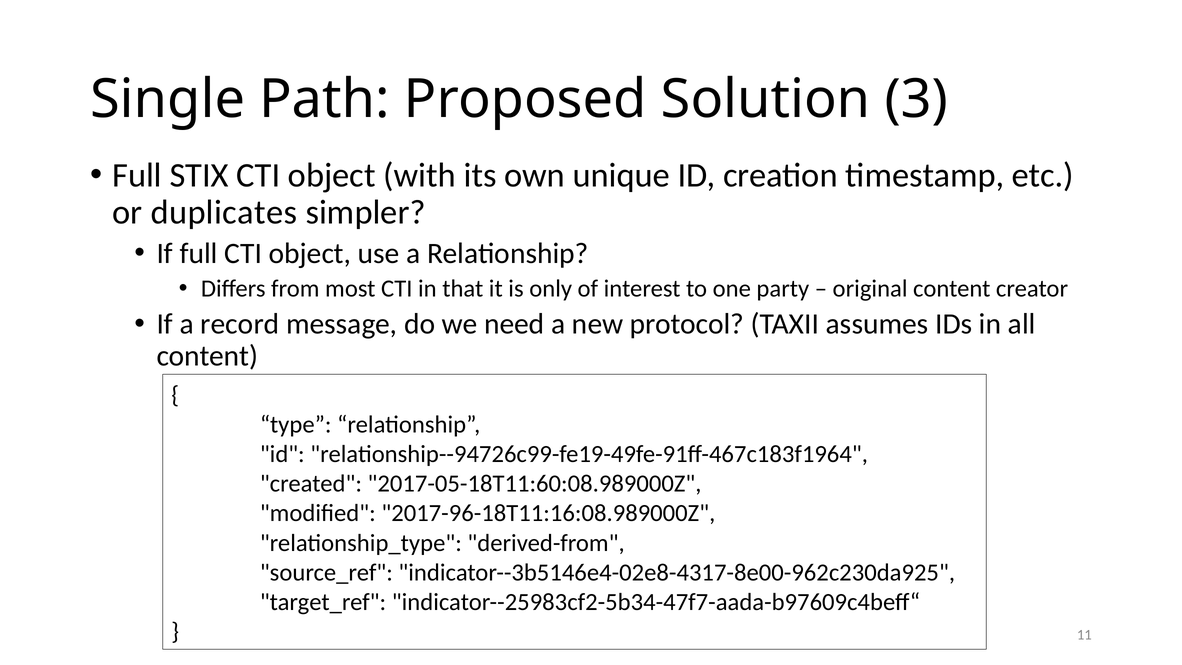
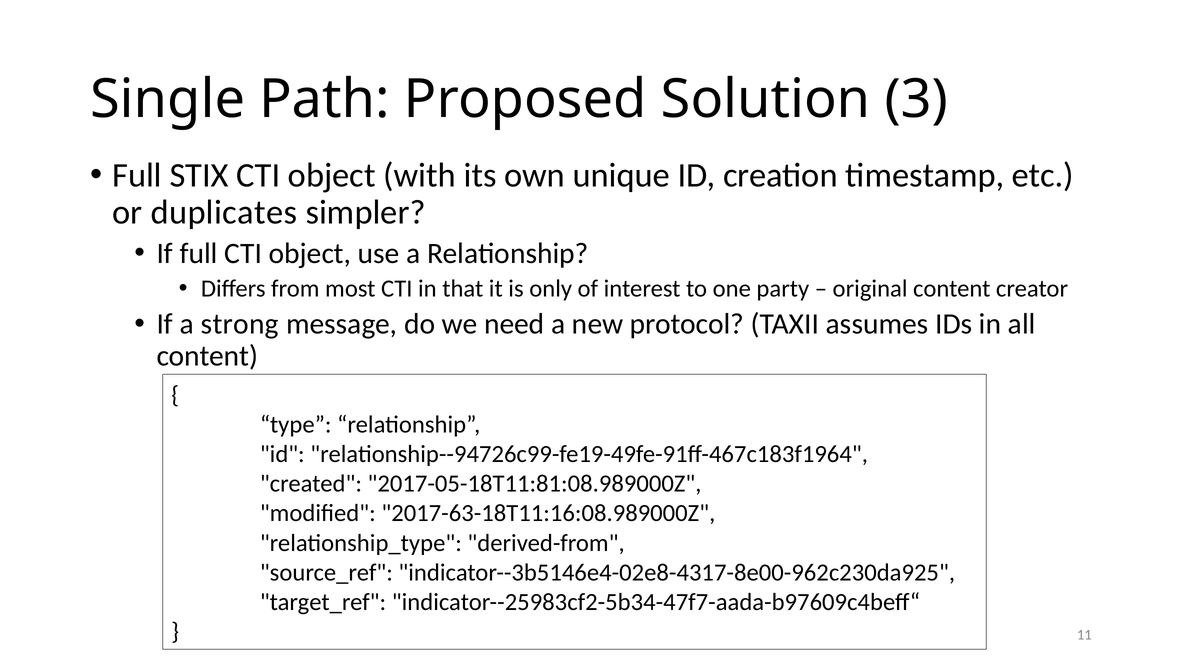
record: record -> strong
2017-05-18T11:60:08.989000Z: 2017-05-18T11:60:08.989000Z -> 2017-05-18T11:81:08.989000Z
2017-96-18T11:16:08.989000Z: 2017-96-18T11:16:08.989000Z -> 2017-63-18T11:16:08.989000Z
